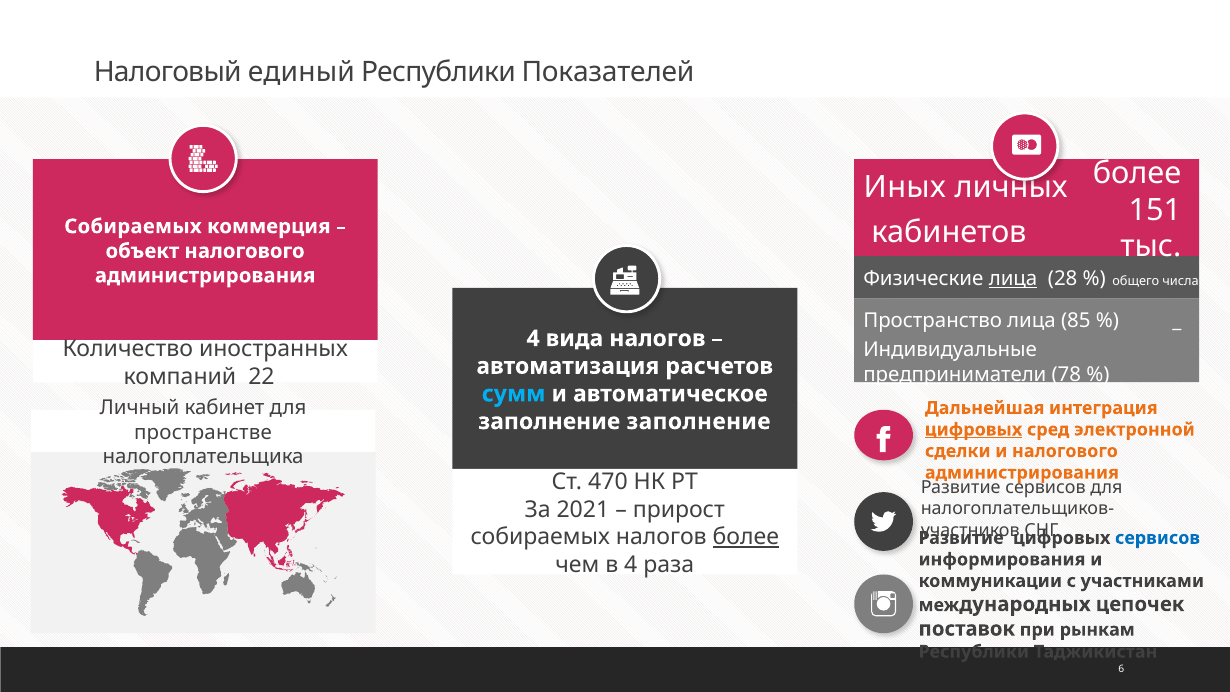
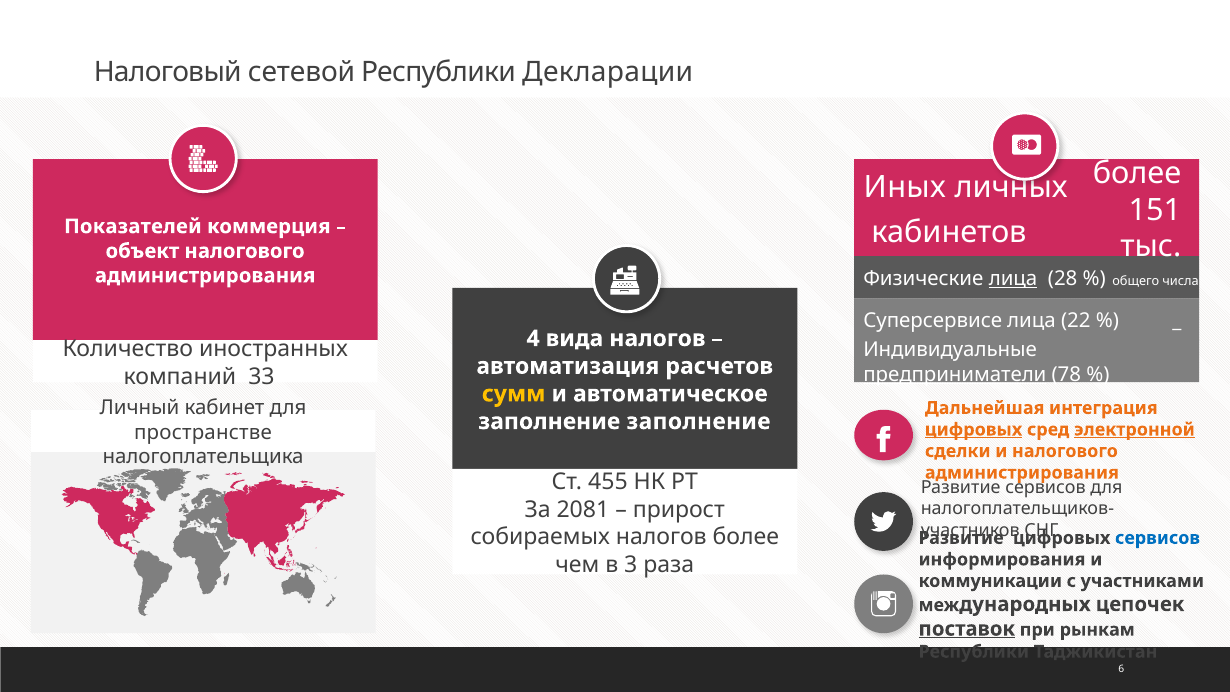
единый: единый -> сетевой
Показателей: Показателей -> Декларации
Собираемых at (133, 226): Собираемых -> Показателей
Пространство: Пространство -> Суперсервисе
85: 85 -> 22
22: 22 -> 33
сумм colour: light blue -> yellow
электронной underline: none -> present
470: 470 -> 455
2021: 2021 -> 2081
более at (746, 537) underline: present -> none
в 4: 4 -> 3
поставок underline: none -> present
